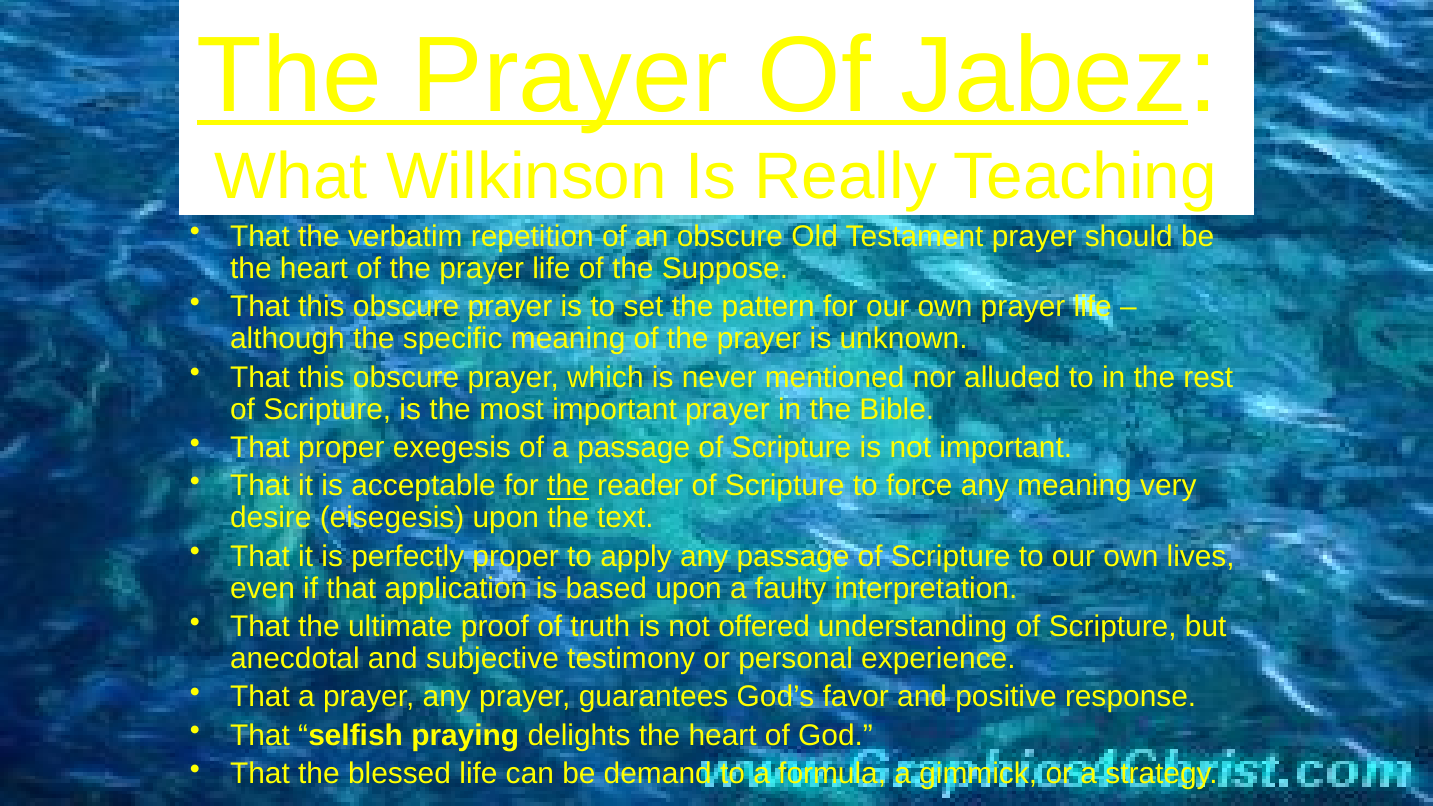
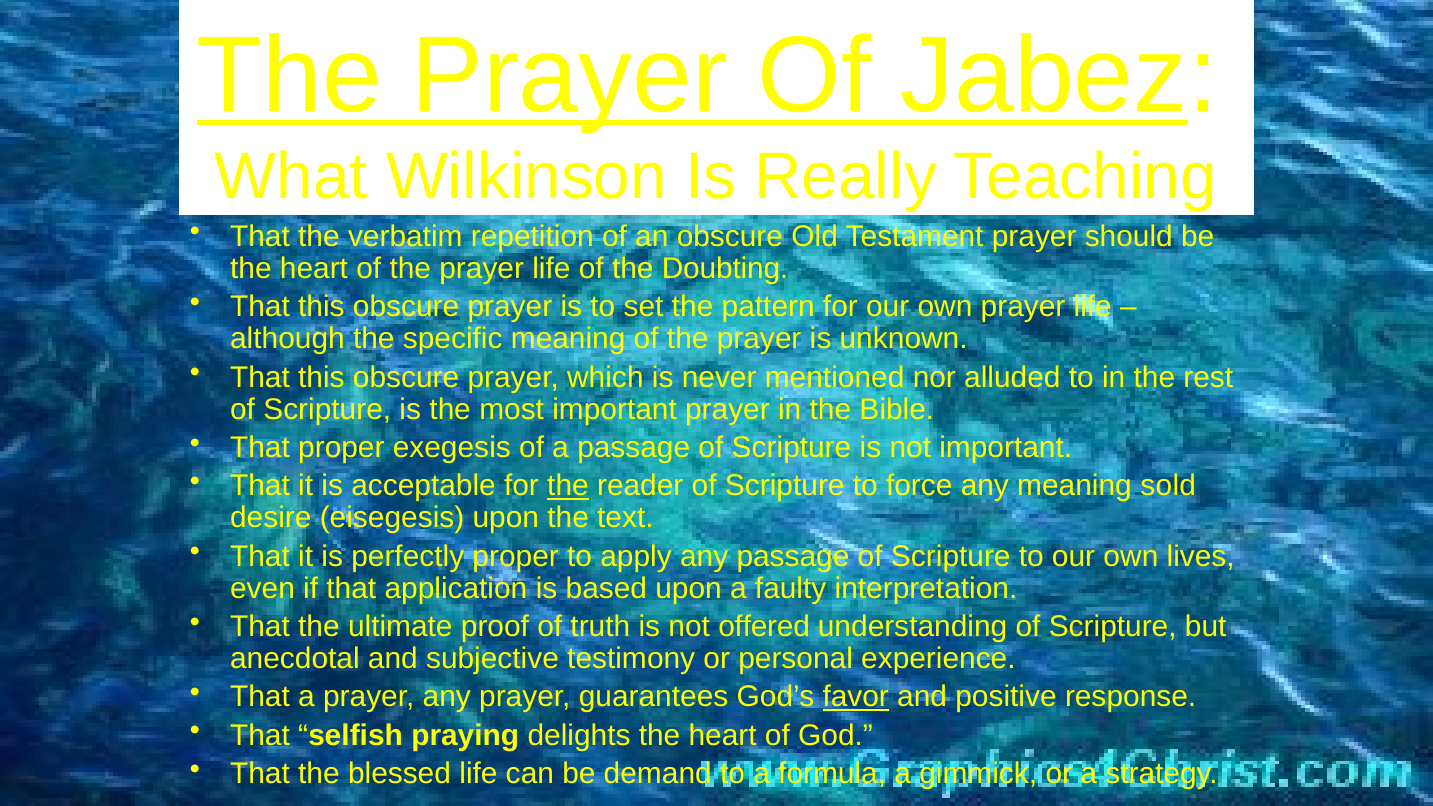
Suppose: Suppose -> Doubting
very: very -> sold
favor underline: none -> present
